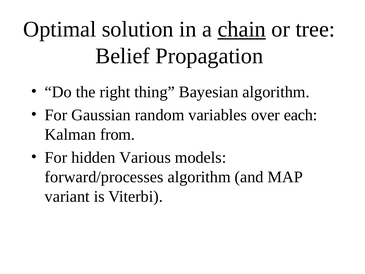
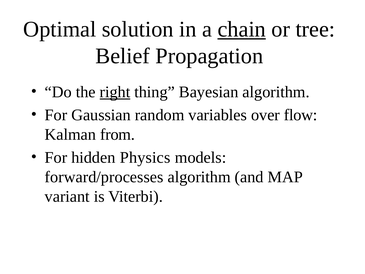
right underline: none -> present
each: each -> flow
Various: Various -> Physics
